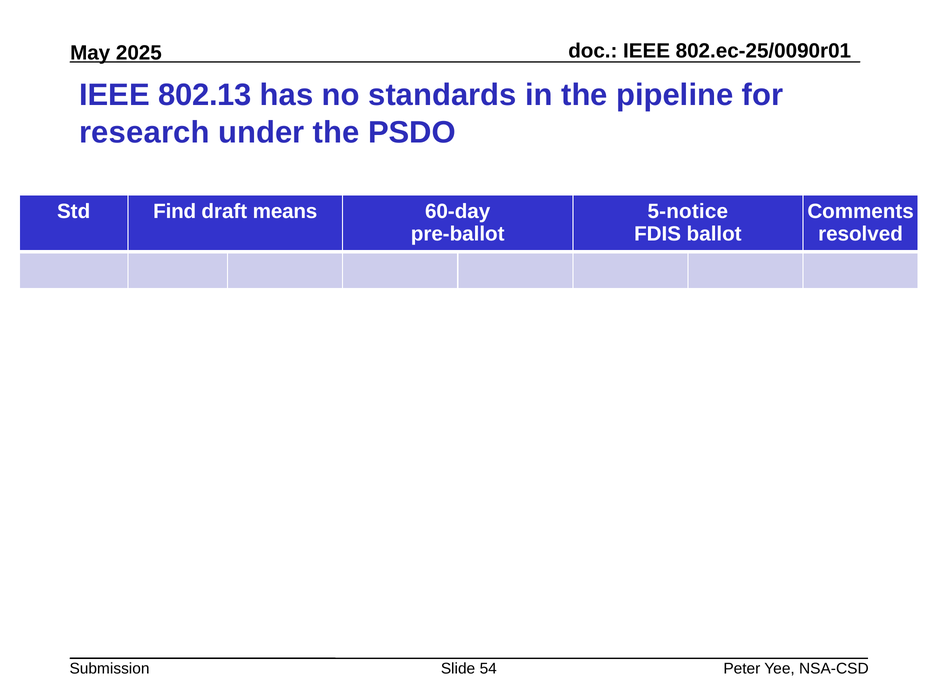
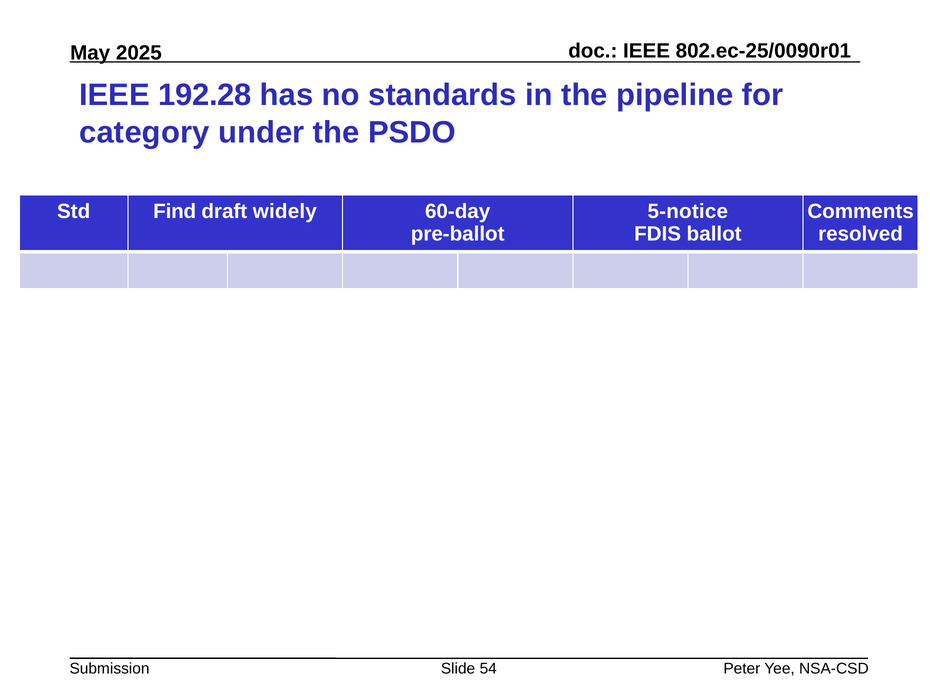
802.13: 802.13 -> 192.28
research: research -> category
means: means -> widely
